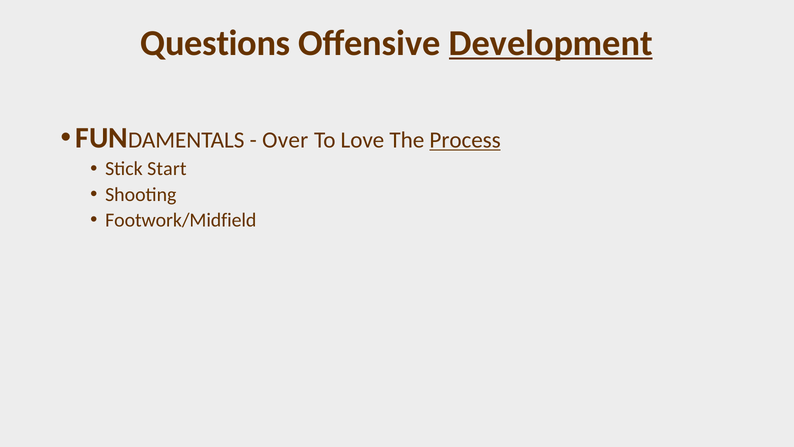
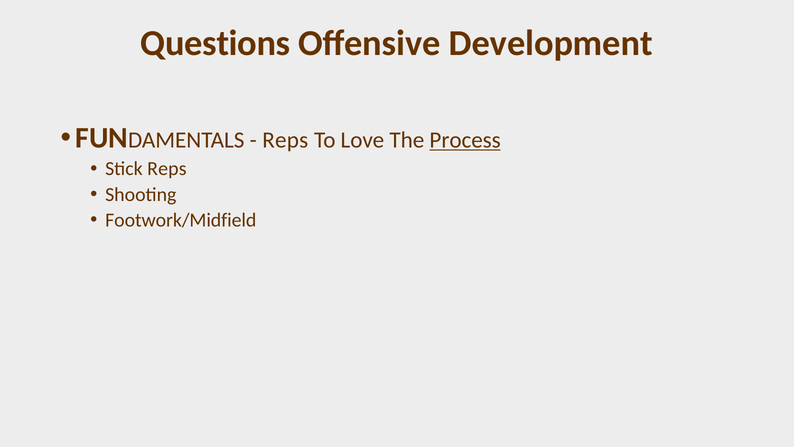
Development underline: present -> none
Over at (285, 140): Over -> Reps
Stick Start: Start -> Reps
